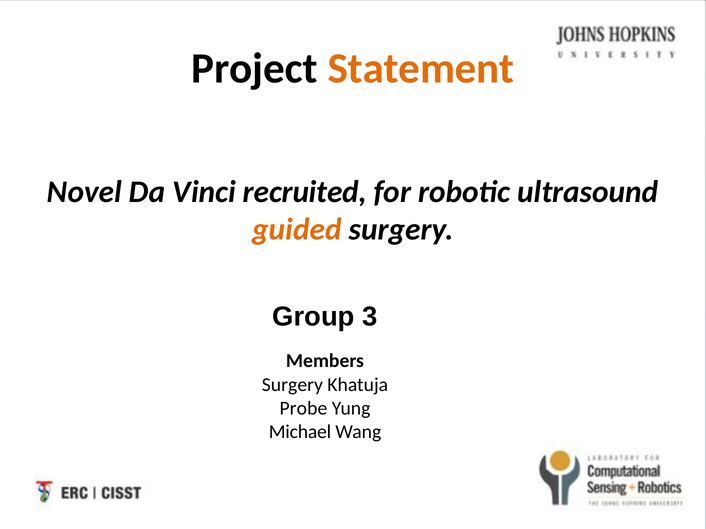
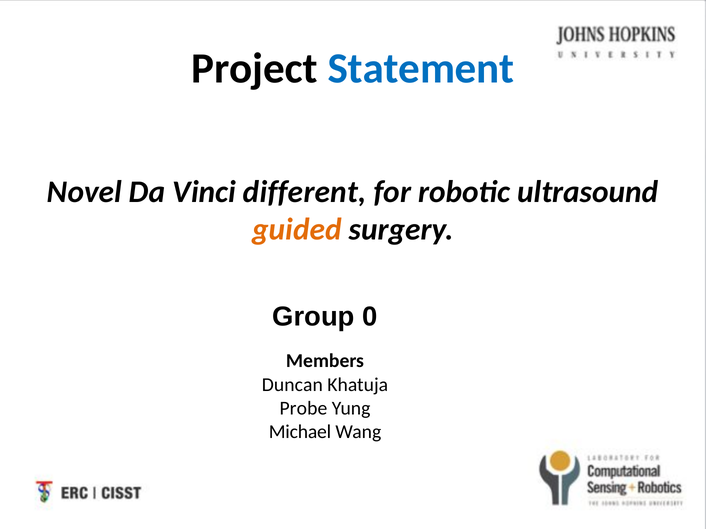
Statement colour: orange -> blue
recruited: recruited -> different
3: 3 -> 0
Surgery at (292, 385): Surgery -> Duncan
